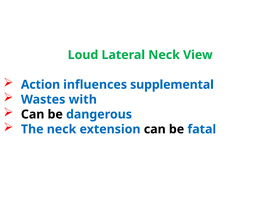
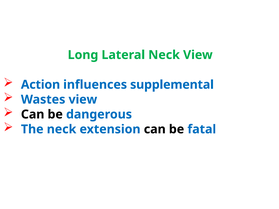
Loud: Loud -> Long
Wastes with: with -> view
